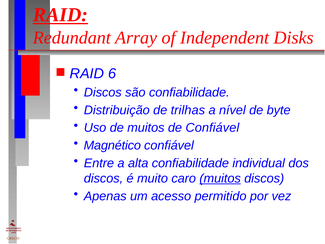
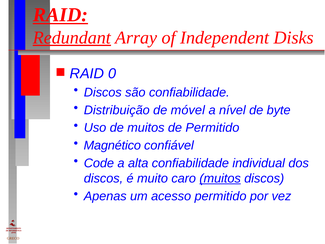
Redundant underline: none -> present
6: 6 -> 0
trilhas: trilhas -> móvel
de Confiável: Confiável -> Permitido
Entre: Entre -> Code
